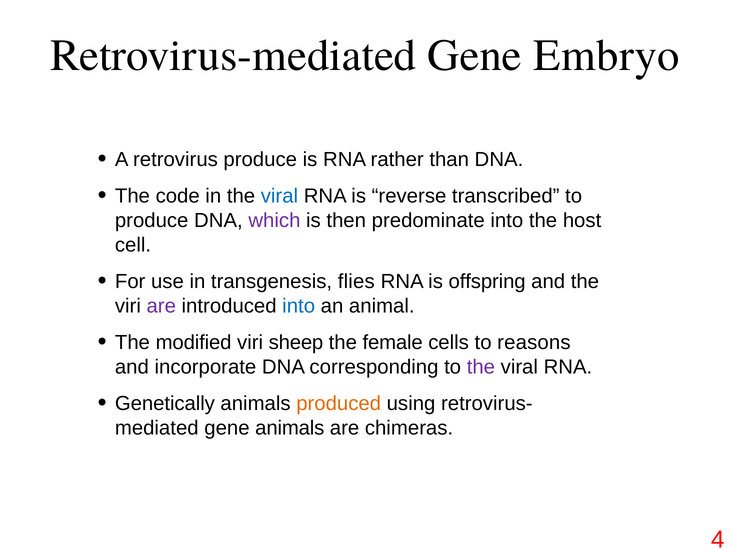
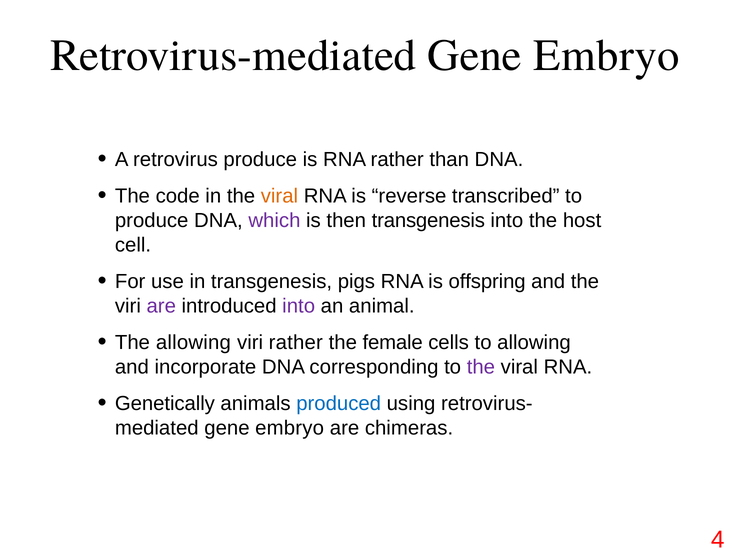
viral at (279, 196) colour: blue -> orange
then predominate: predominate -> transgenesis
flies: flies -> pigs
into at (299, 306) colour: blue -> purple
The modified: modified -> allowing
viri sheep: sheep -> rather
to reasons: reasons -> allowing
produced colour: orange -> blue
animals at (290, 428): animals -> embryo
